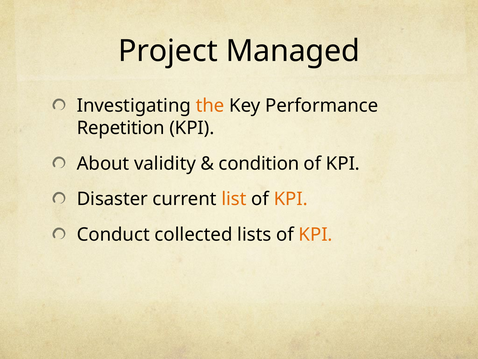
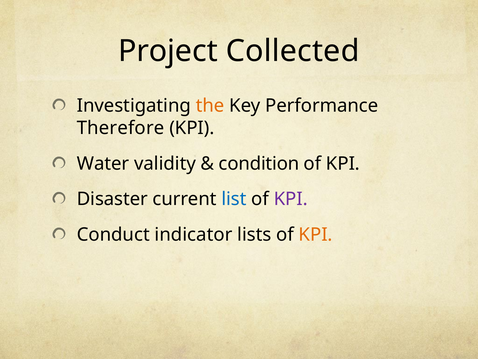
Managed: Managed -> Collected
Repetition: Repetition -> Therefore
About: About -> Water
list colour: orange -> blue
KPI at (291, 199) colour: orange -> purple
collected: collected -> indicator
